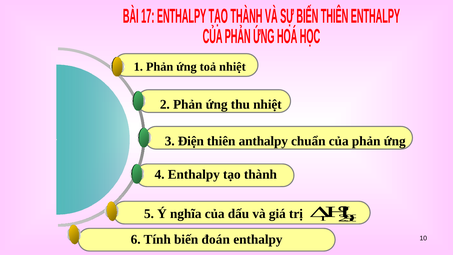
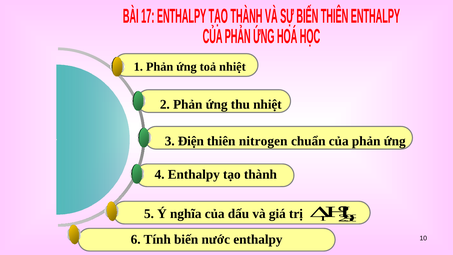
anthalpy: anthalpy -> nitrogen
đoán: đoán -> nước
